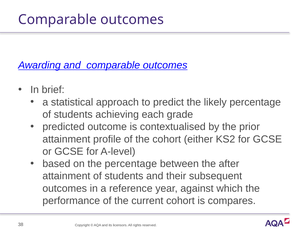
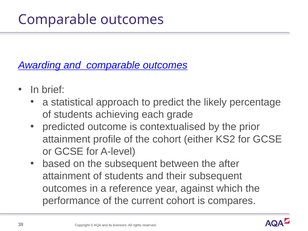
the percentage: percentage -> subsequent
